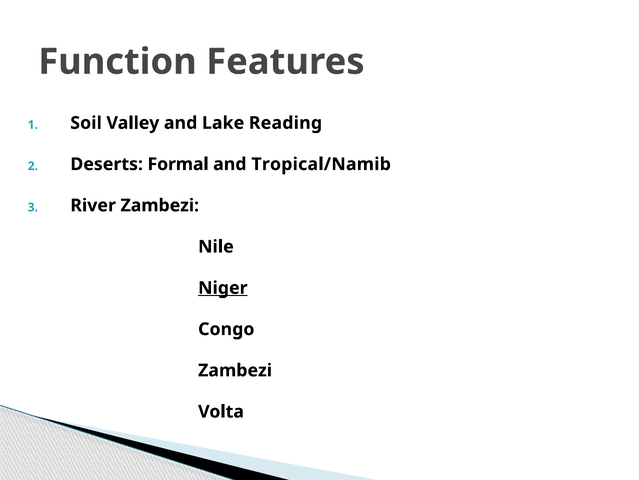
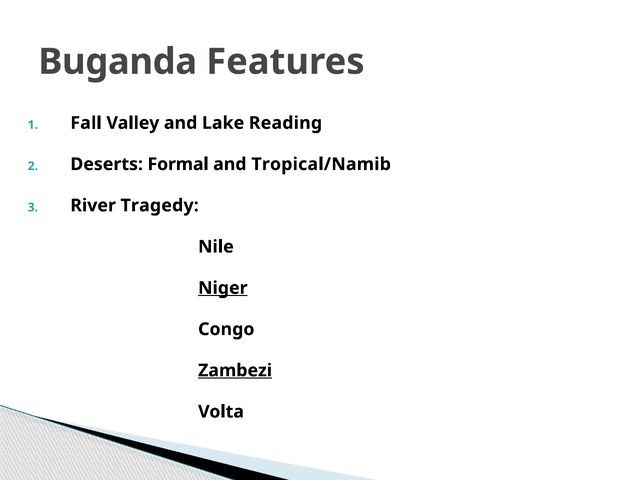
Function: Function -> Buganda
Soil: Soil -> Fall
River Zambezi: Zambezi -> Tragedy
Zambezi at (235, 370) underline: none -> present
